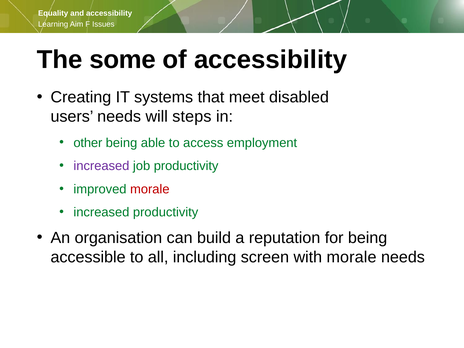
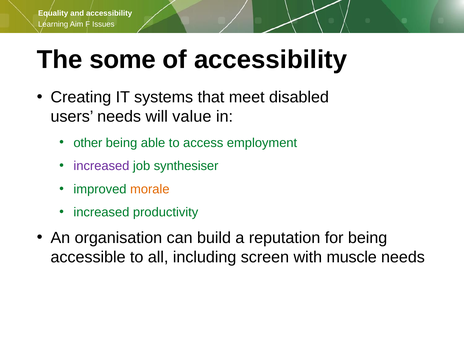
steps: steps -> value
job productivity: productivity -> synthesiser
morale at (150, 189) colour: red -> orange
with morale: morale -> muscle
